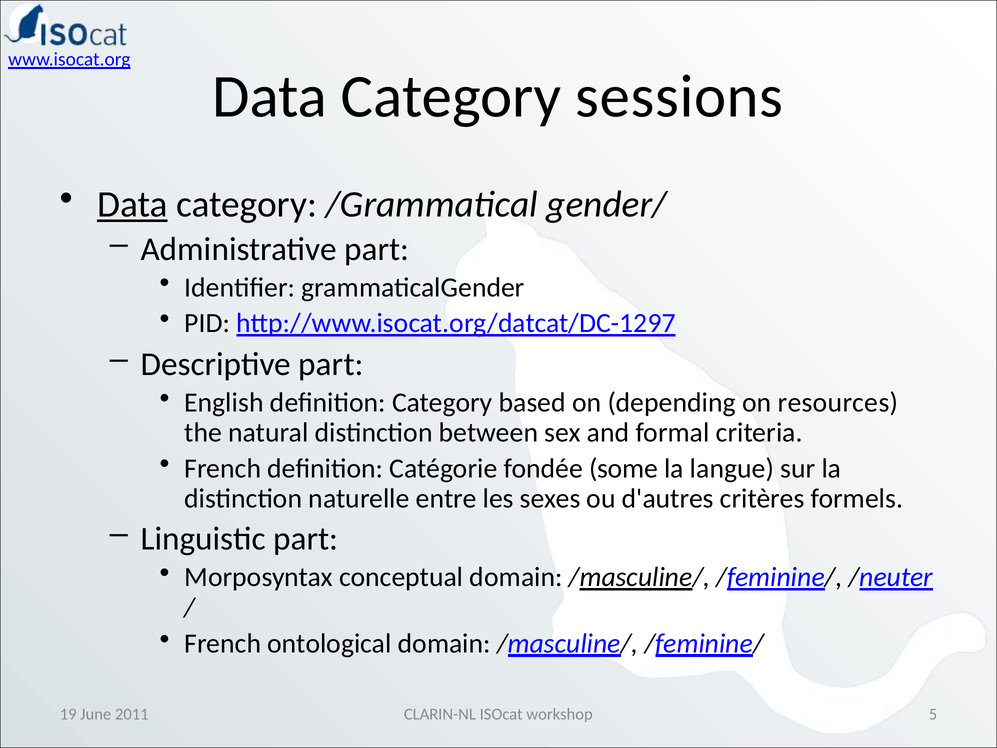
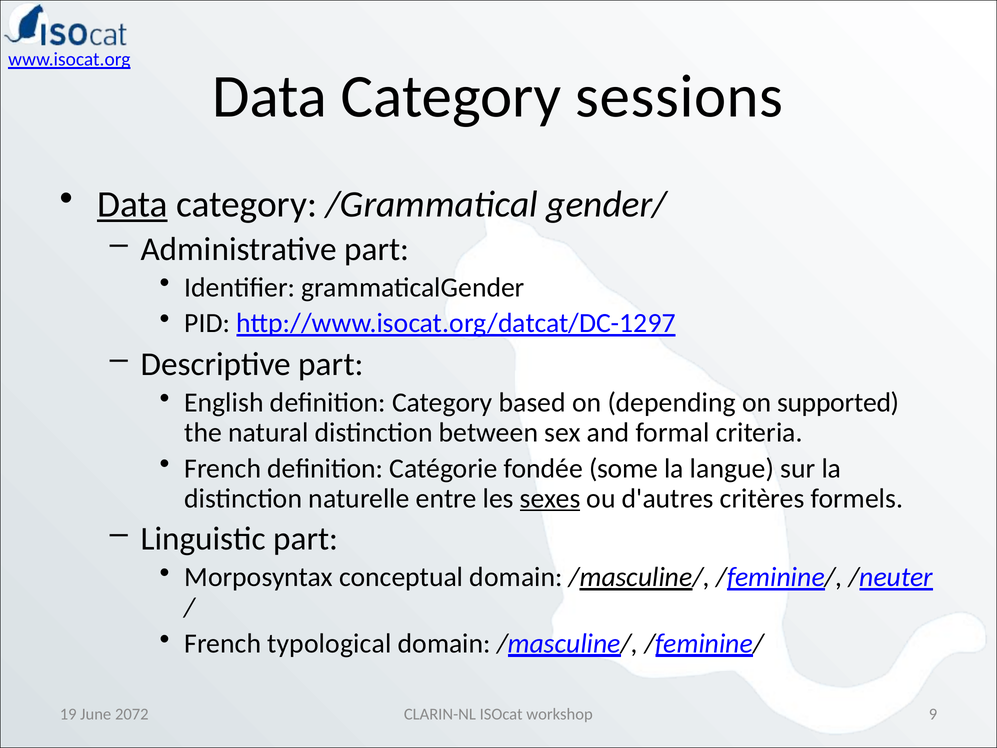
resources: resources -> supported
sexes underline: none -> present
ontological: ontological -> typological
5: 5 -> 9
2011: 2011 -> 2072
